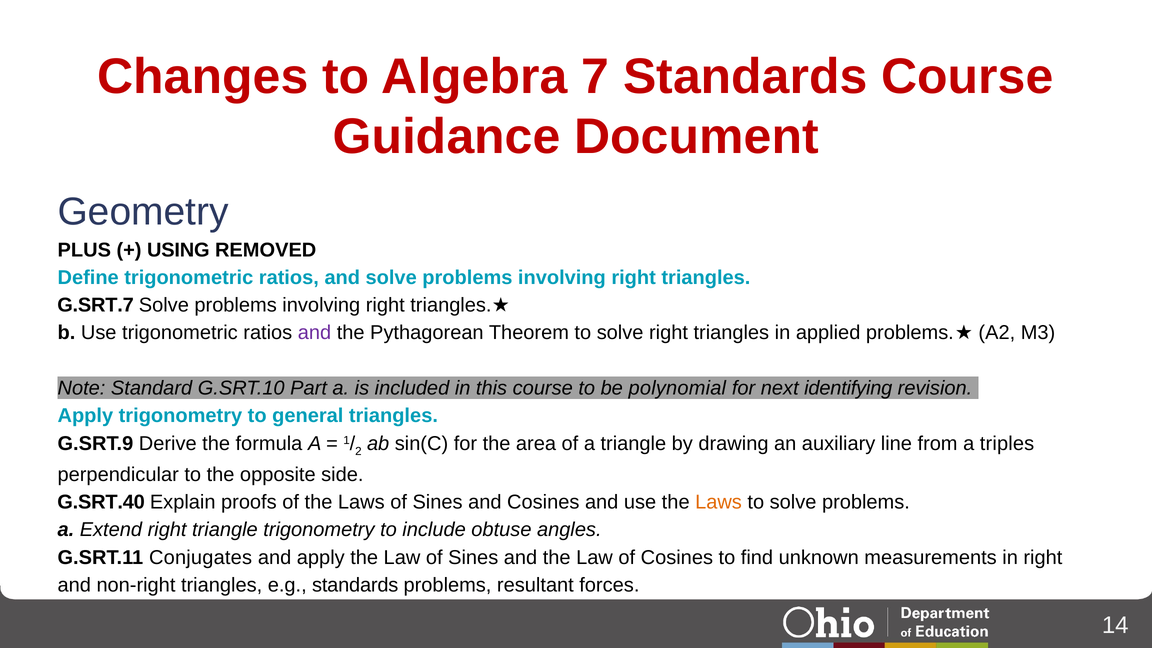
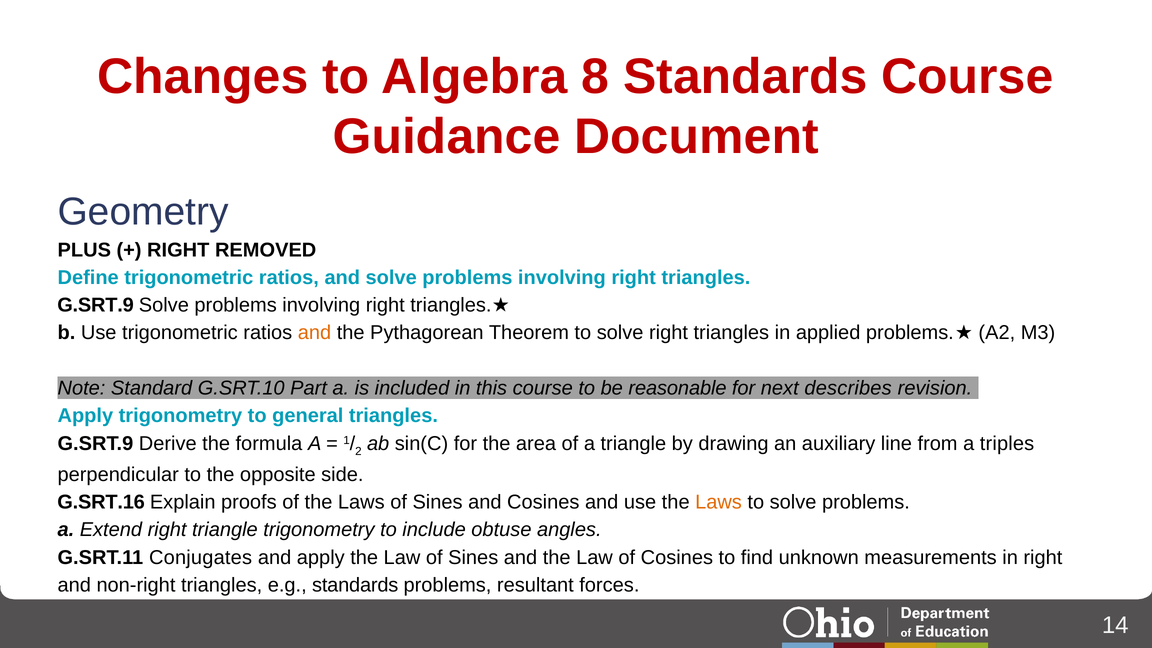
7: 7 -> 8
USING at (178, 250): USING -> RIGHT
G.SRT.7 at (96, 305): G.SRT.7 -> G.SRT.9
and at (314, 333) colour: purple -> orange
polynomial: polynomial -> reasonable
identifying: identifying -> describes
G.SRT.40: G.SRT.40 -> G.SRT.16
